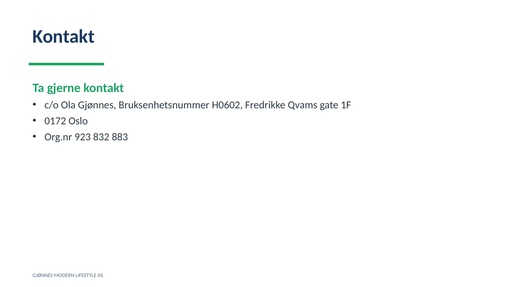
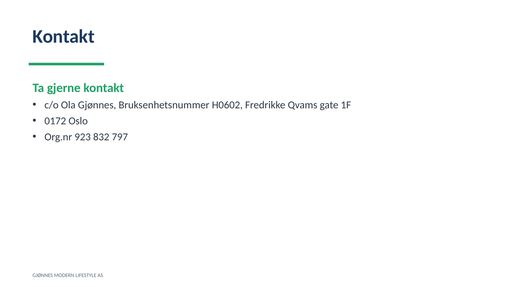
883: 883 -> 797
